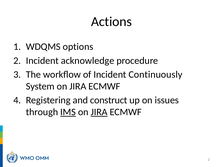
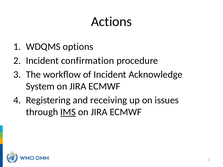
acknowledge: acknowledge -> confirmation
Continuously: Continuously -> Acknowledge
construct: construct -> receiving
JIRA at (99, 112) underline: present -> none
